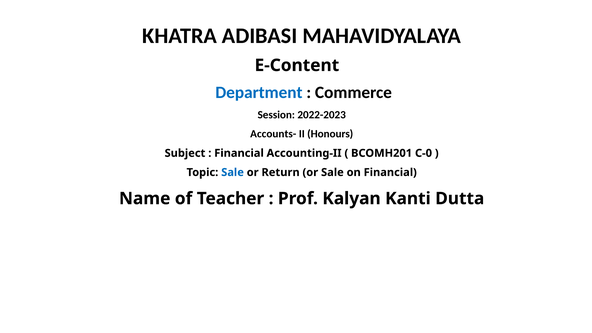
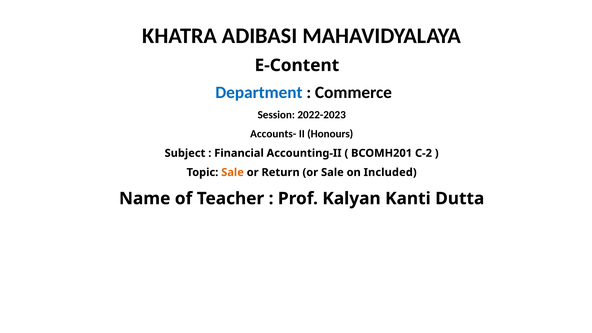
C-0: C-0 -> C-2
Sale at (233, 172) colour: blue -> orange
on Financial: Financial -> Included
